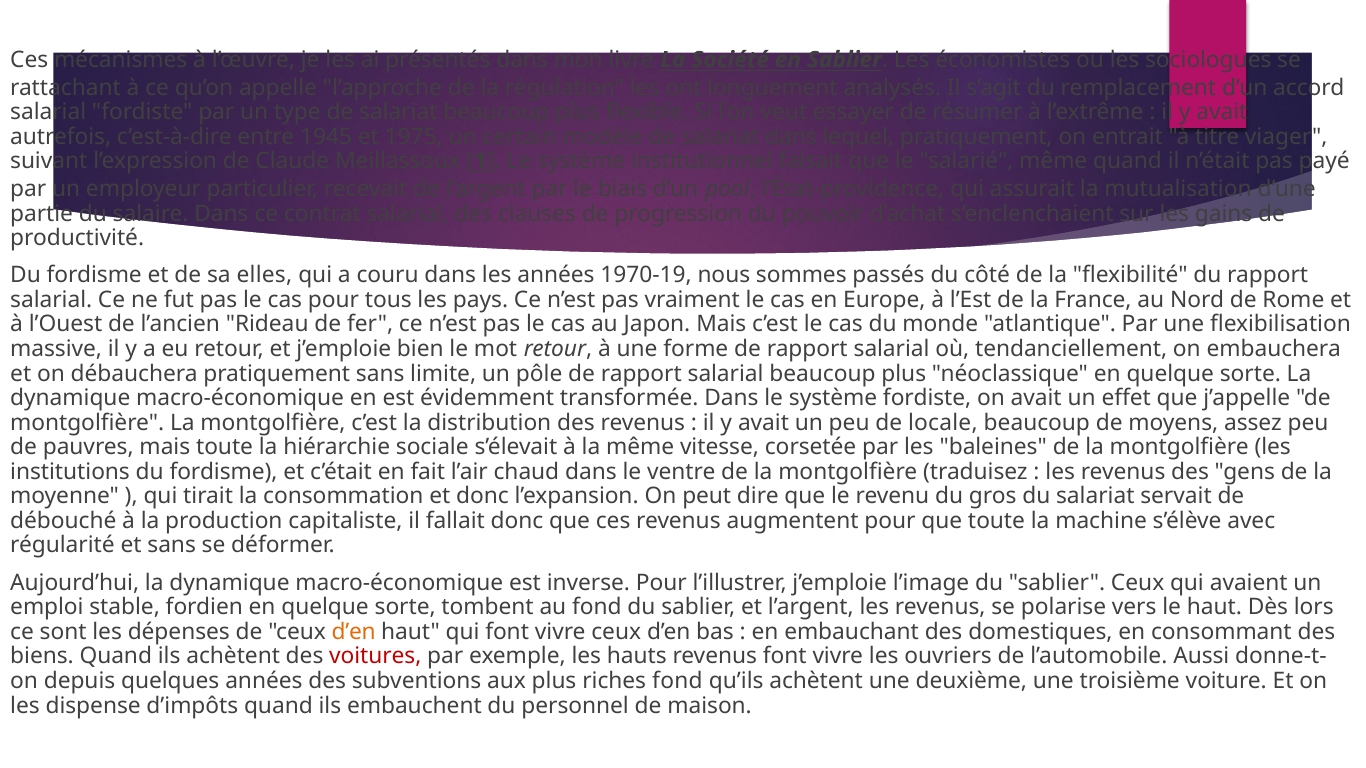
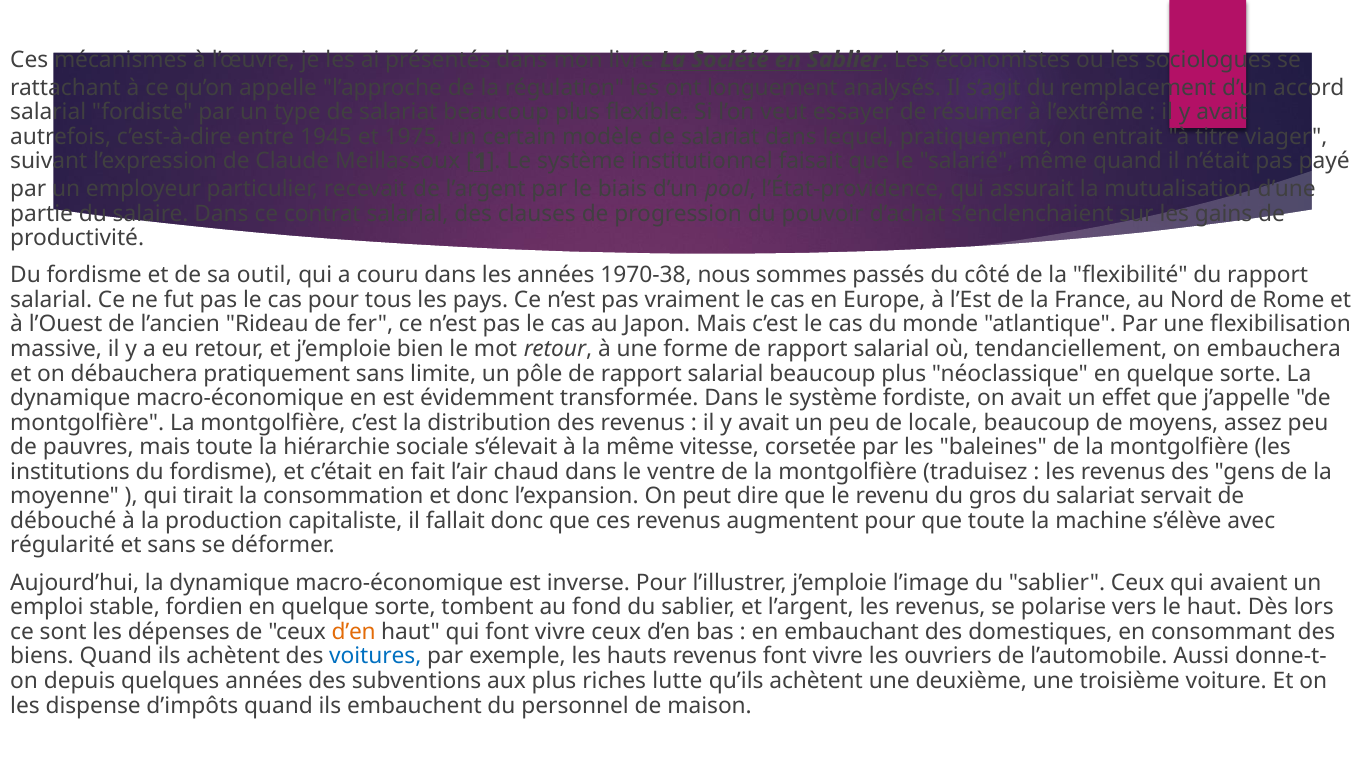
elles: elles -> outil
1970-19: 1970-19 -> 1970-38
voitures colour: red -> blue
riches fond: fond -> lutte
